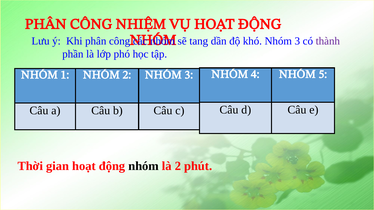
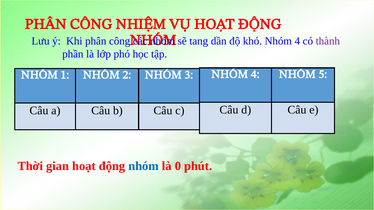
3 at (297, 41): 3 -> 4
nhóm at (144, 166) colour: black -> blue
là 2: 2 -> 0
